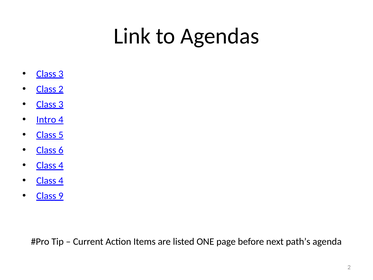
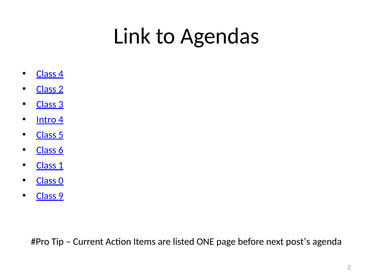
3 at (61, 74): 3 -> 4
4 at (61, 165): 4 -> 1
4 at (61, 181): 4 -> 0
path’s: path’s -> post’s
